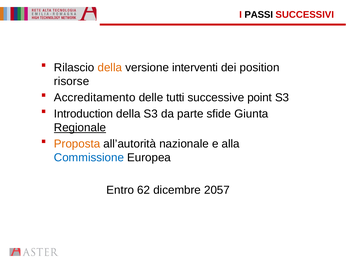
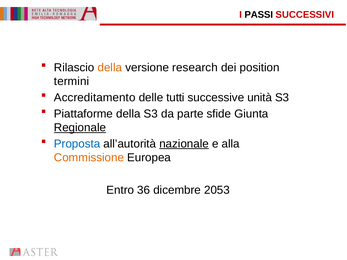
interventi: interventi -> research
risorse: risorse -> termini
point: point -> unità
Introduction: Introduction -> Piattaforme
Proposta colour: orange -> blue
nazionale underline: none -> present
Commissione colour: blue -> orange
62: 62 -> 36
2057: 2057 -> 2053
